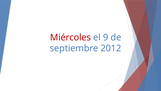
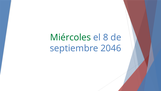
Miércoles colour: red -> green
9: 9 -> 8
2012: 2012 -> 2046
